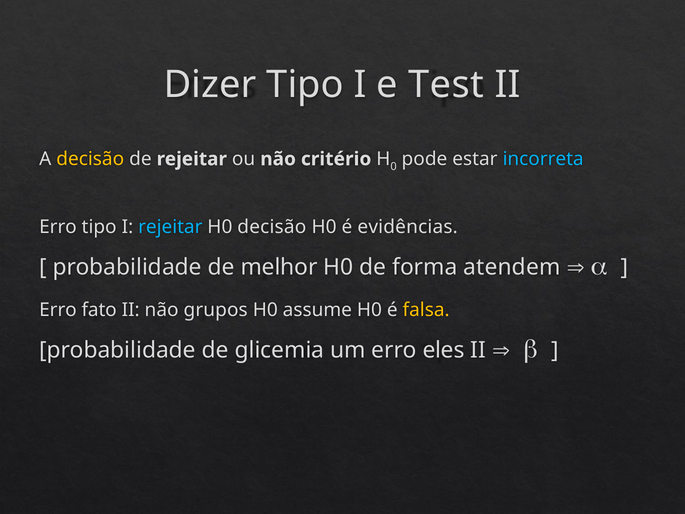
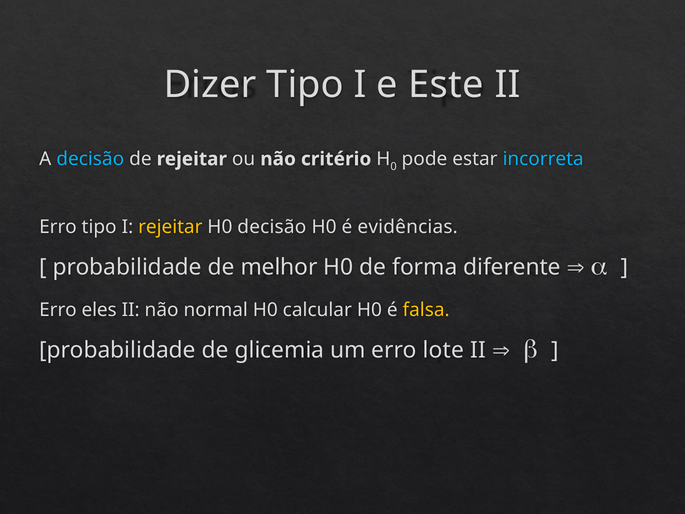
Test: Test -> Este
decisão at (90, 159) colour: yellow -> light blue
rejeitar at (170, 227) colour: light blue -> yellow
atendem: atendem -> diferente
fato: fato -> eles
grupos: grupos -> normal
assume: assume -> calcular
eles: eles -> lote
